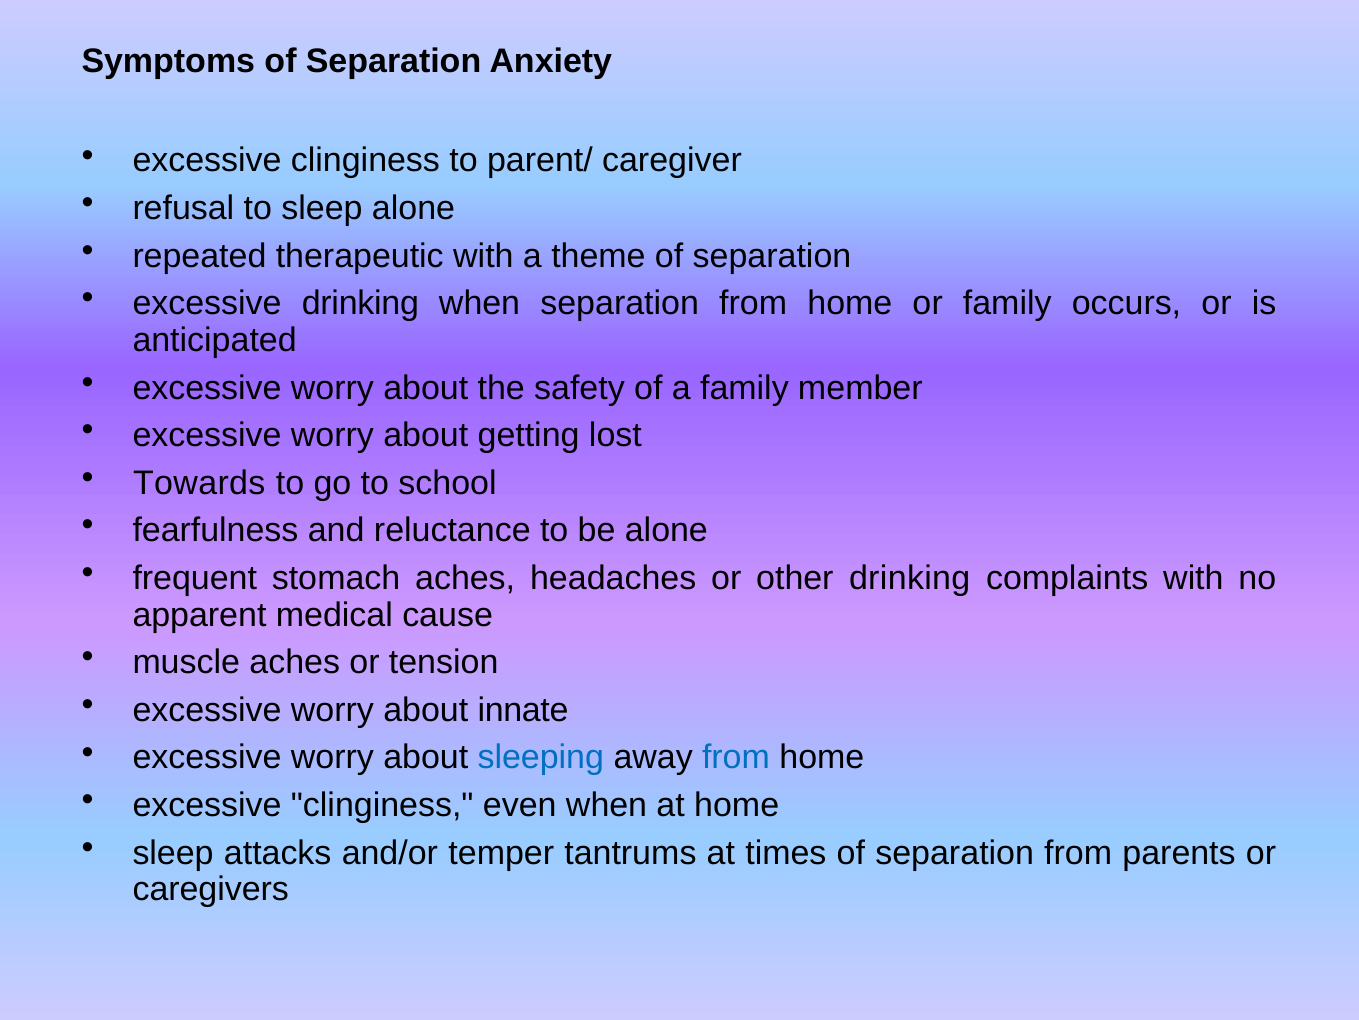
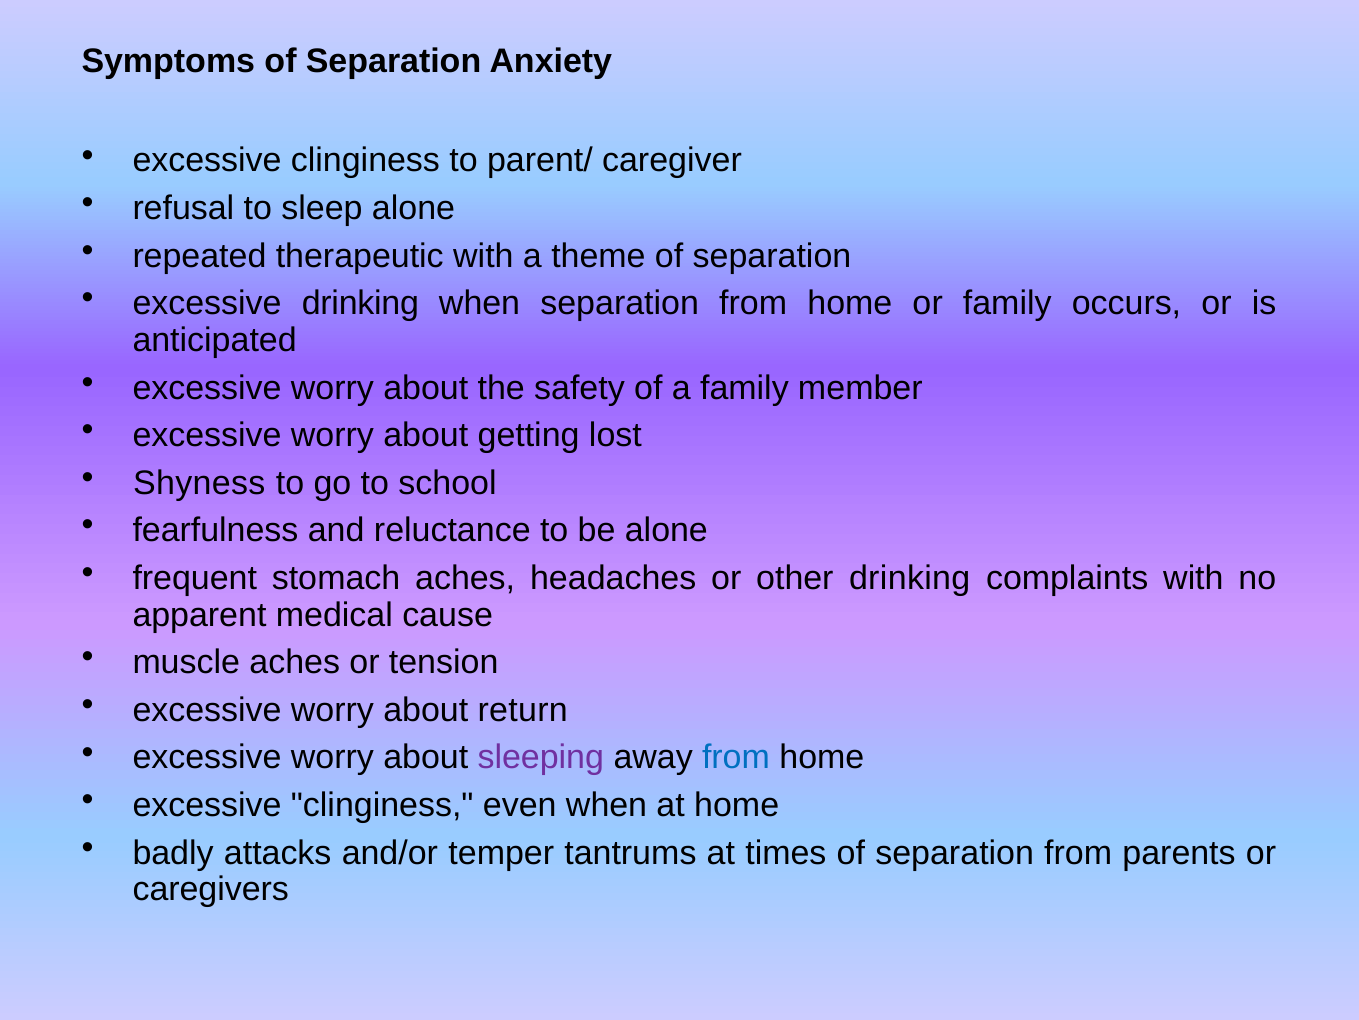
Towards: Towards -> Shyness
innate: innate -> return
sleeping colour: blue -> purple
sleep at (173, 852): sleep -> badly
